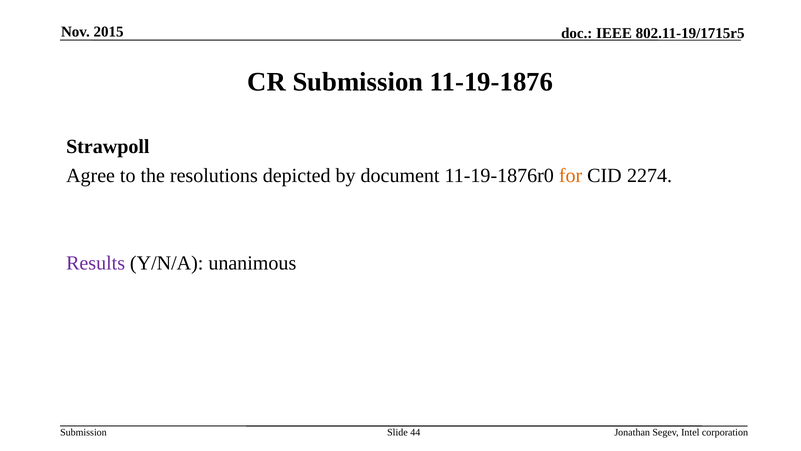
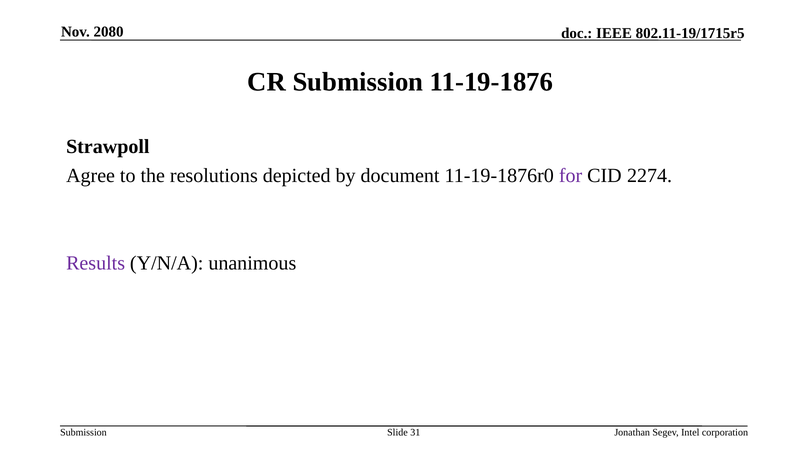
2015: 2015 -> 2080
for colour: orange -> purple
44: 44 -> 31
